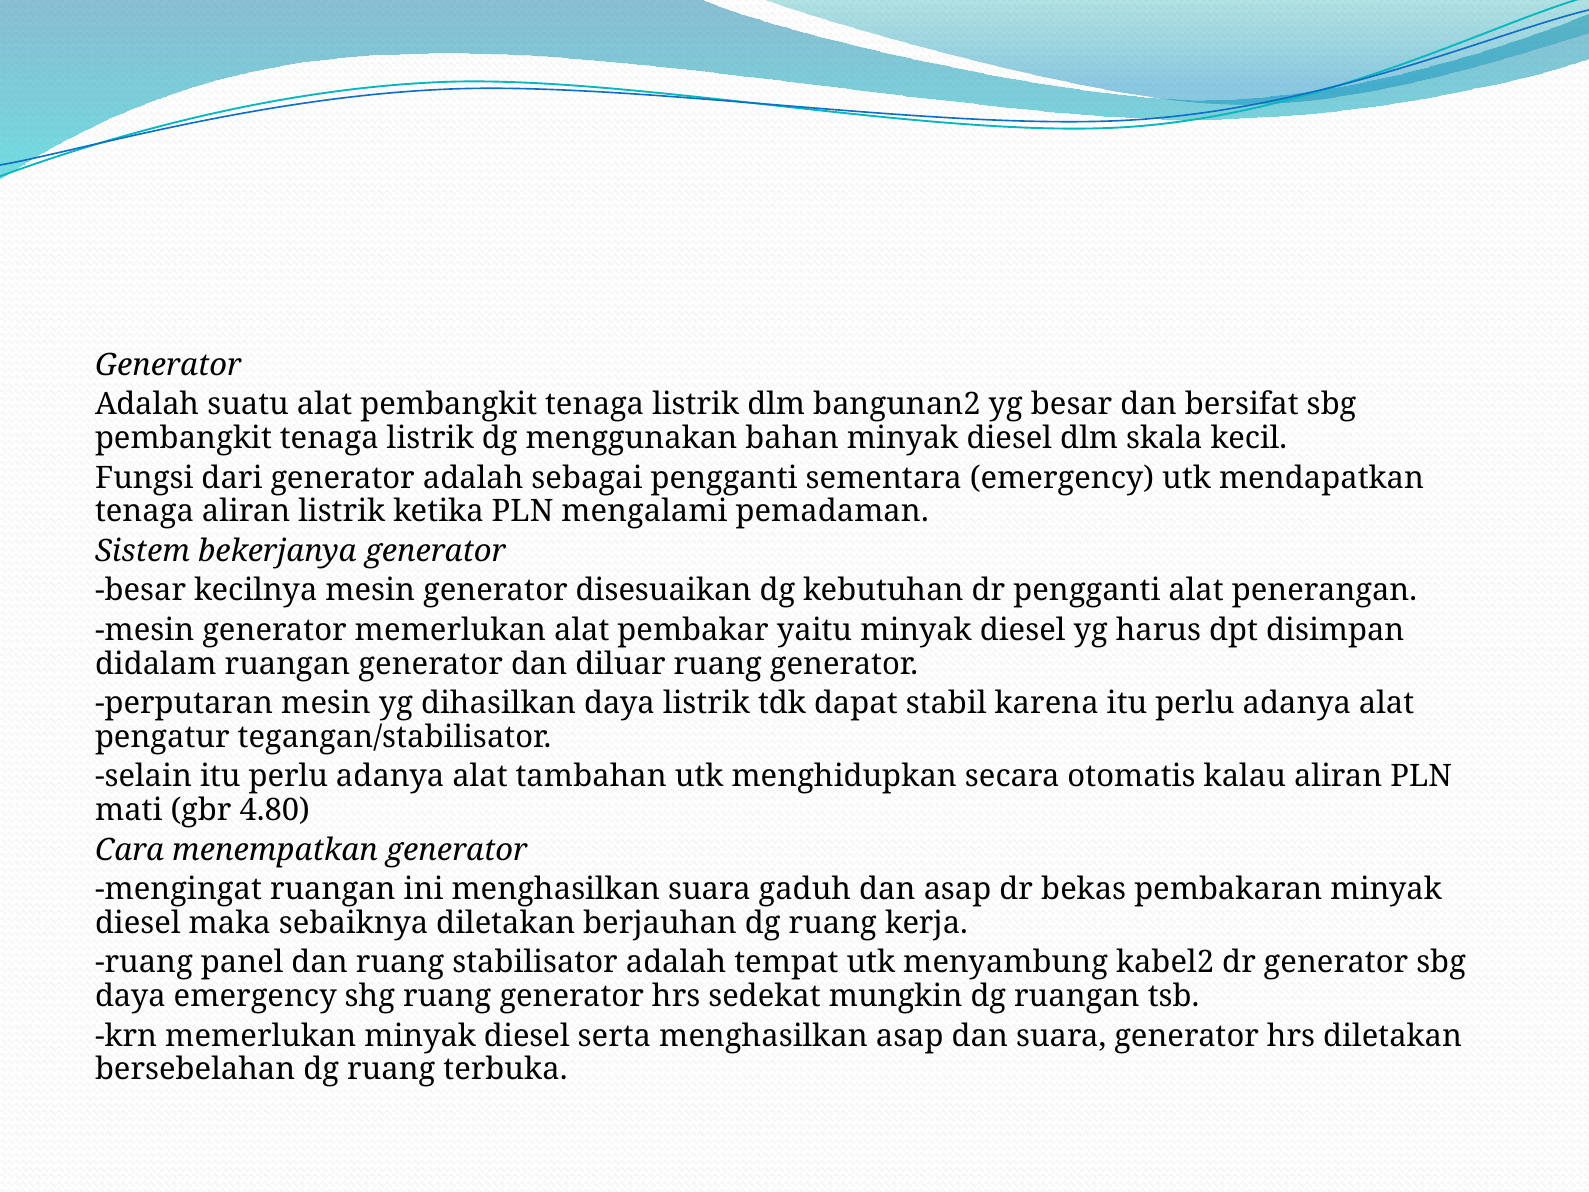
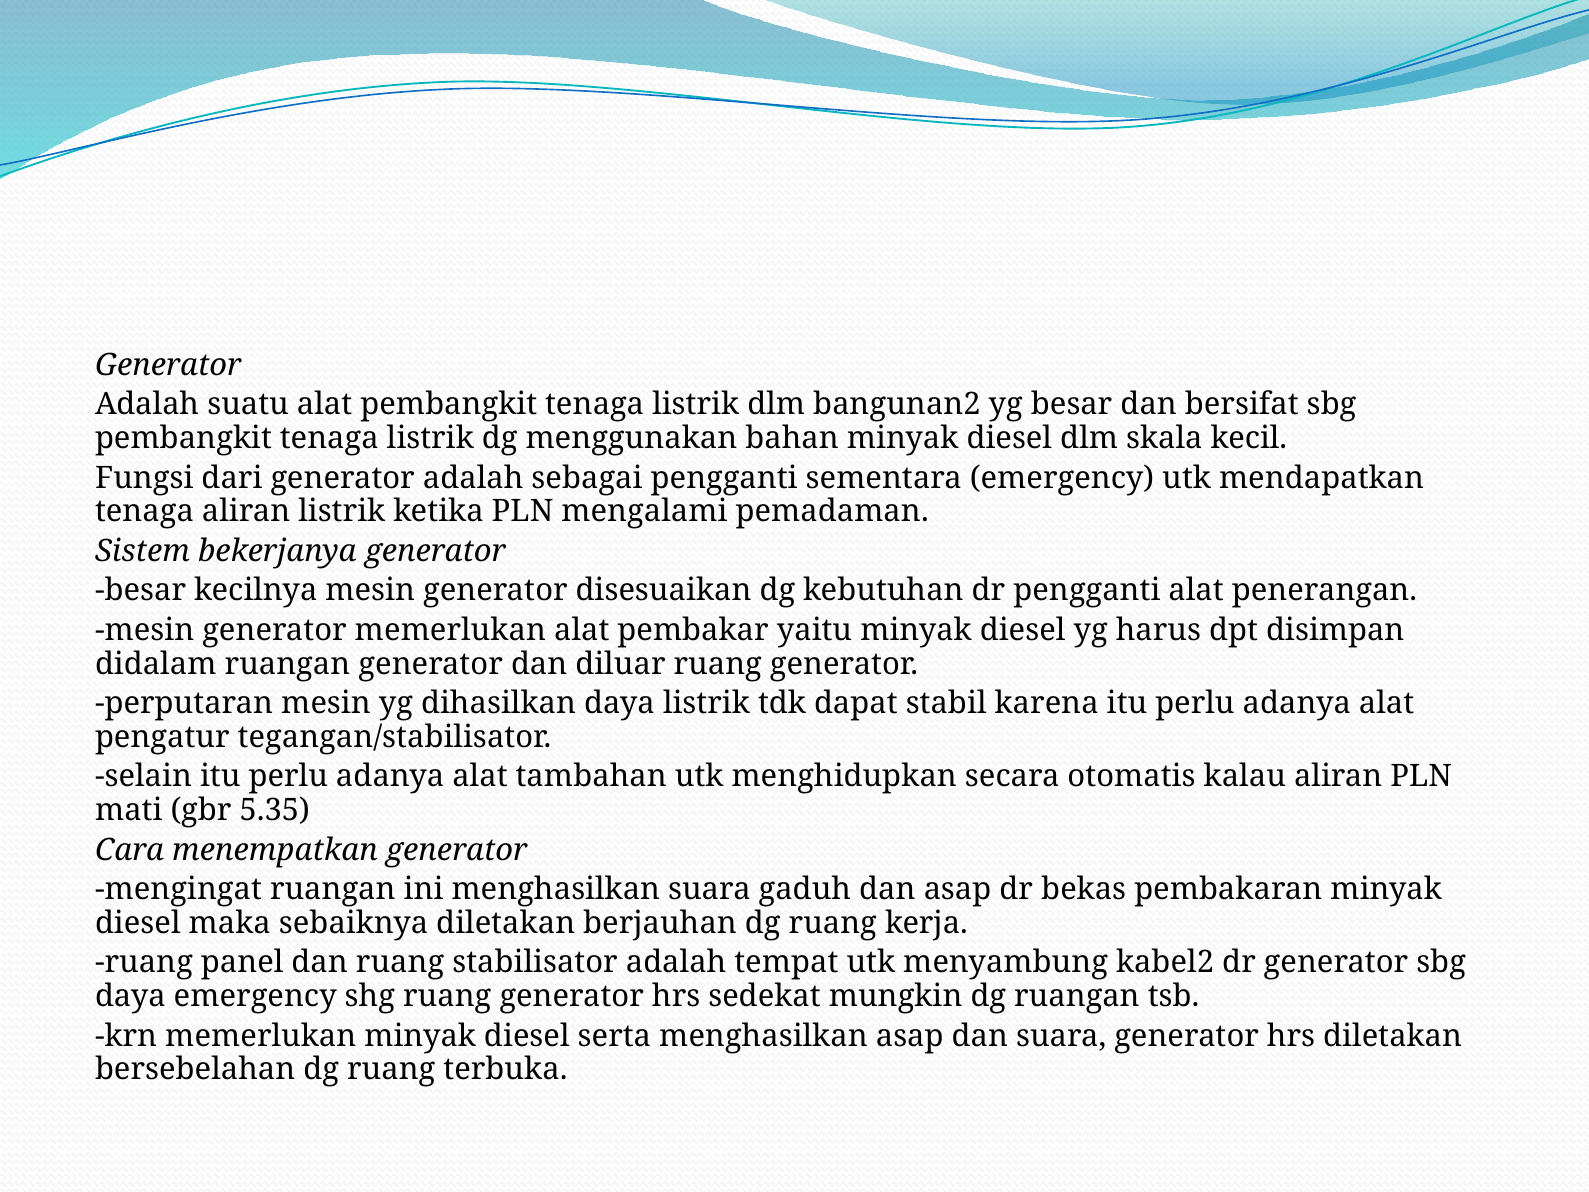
4.80: 4.80 -> 5.35
